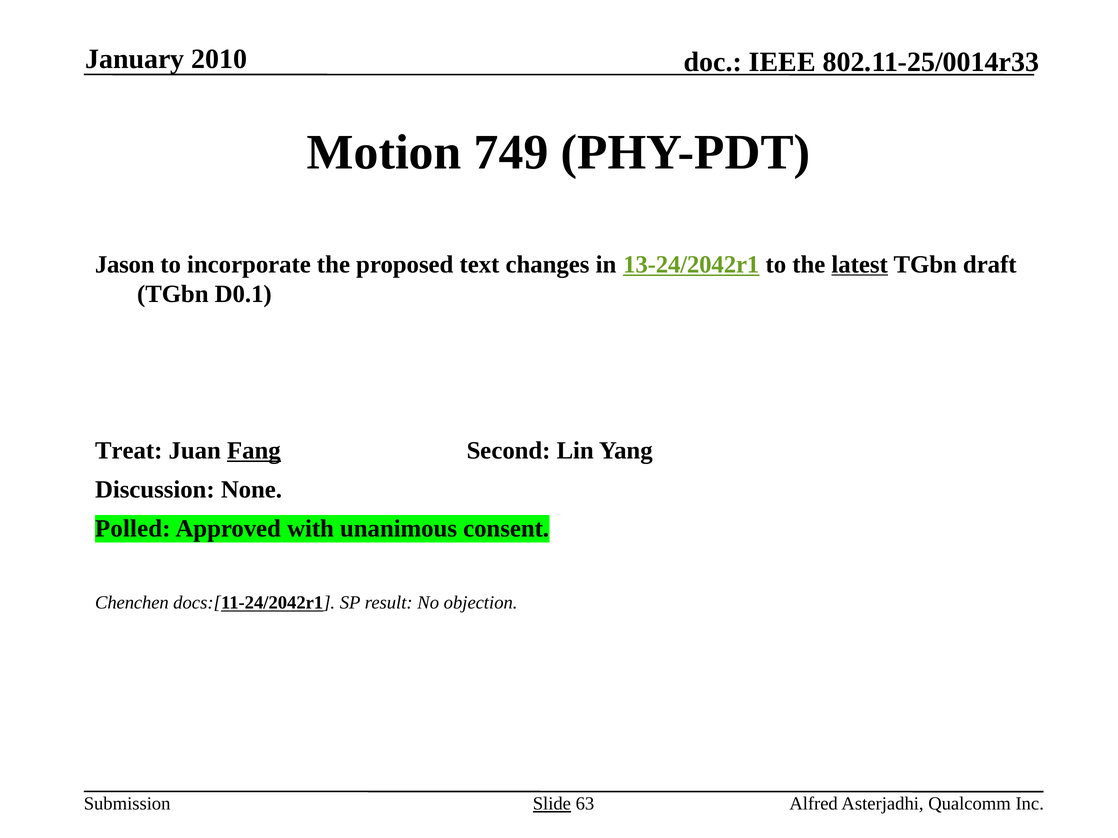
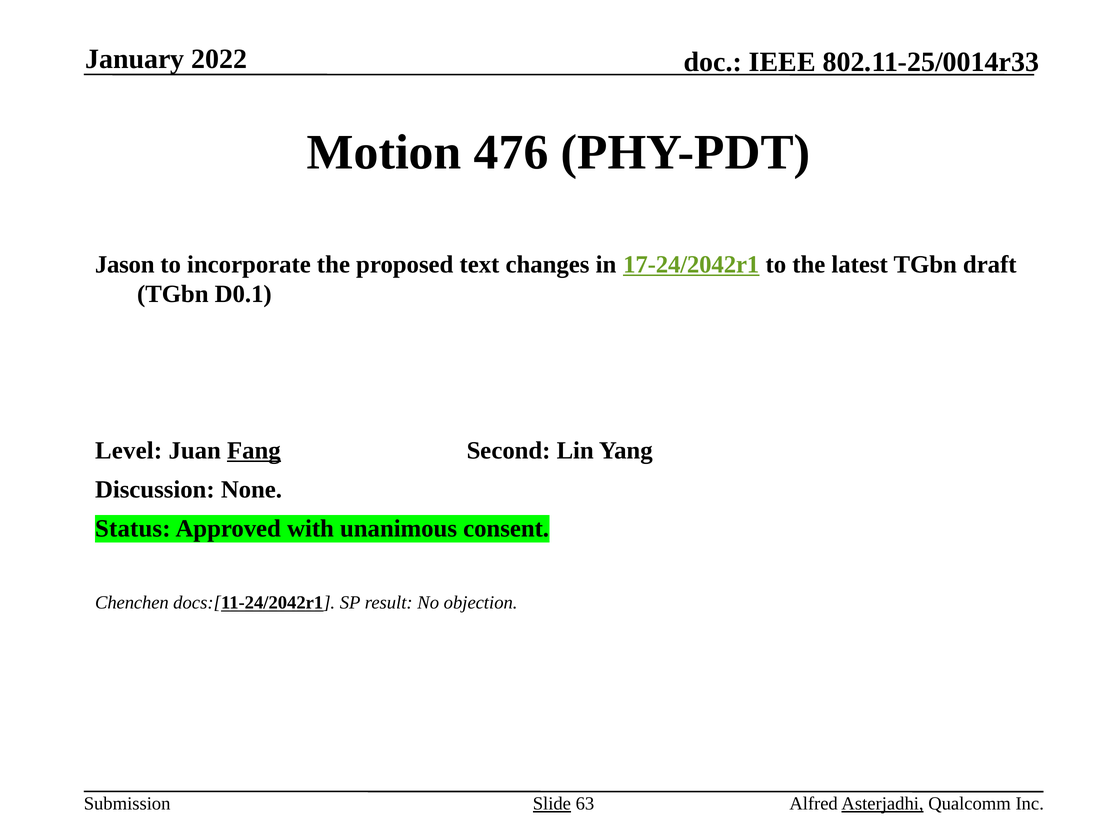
2010: 2010 -> 2022
749: 749 -> 476
13-24/2042r1: 13-24/2042r1 -> 17-24/2042r1
latest underline: present -> none
Treat: Treat -> Level
Polled: Polled -> Status
Asterjadhi underline: none -> present
